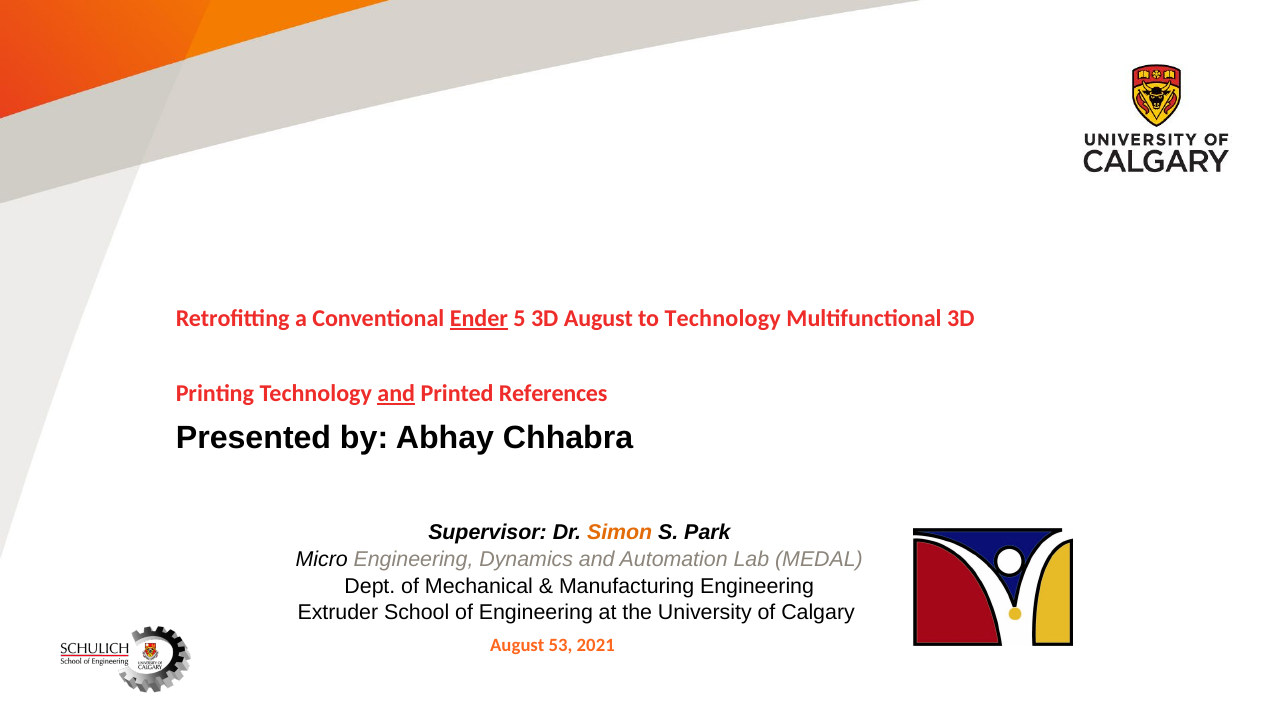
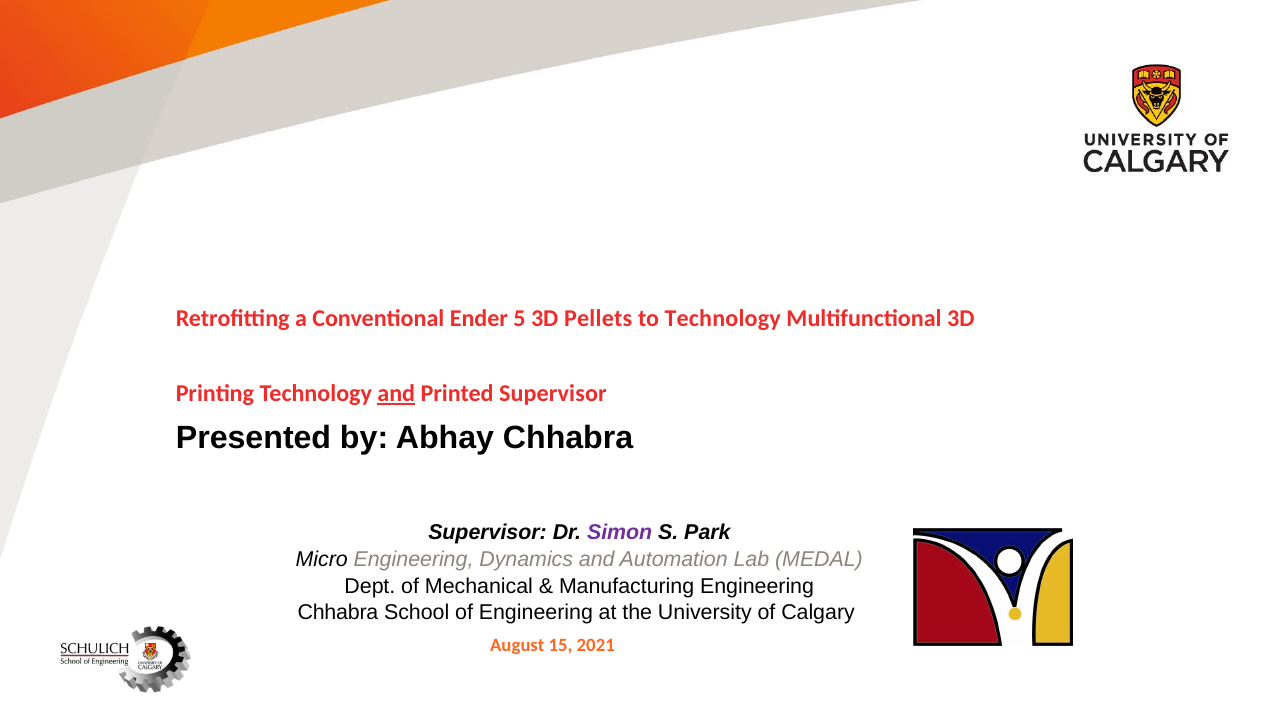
Ender underline: present -> none
3D August: August -> Pellets
Printed References: References -> Supervisor
Simon colour: orange -> purple
Extruder at (338, 613): Extruder -> Chhabra
53: 53 -> 15
